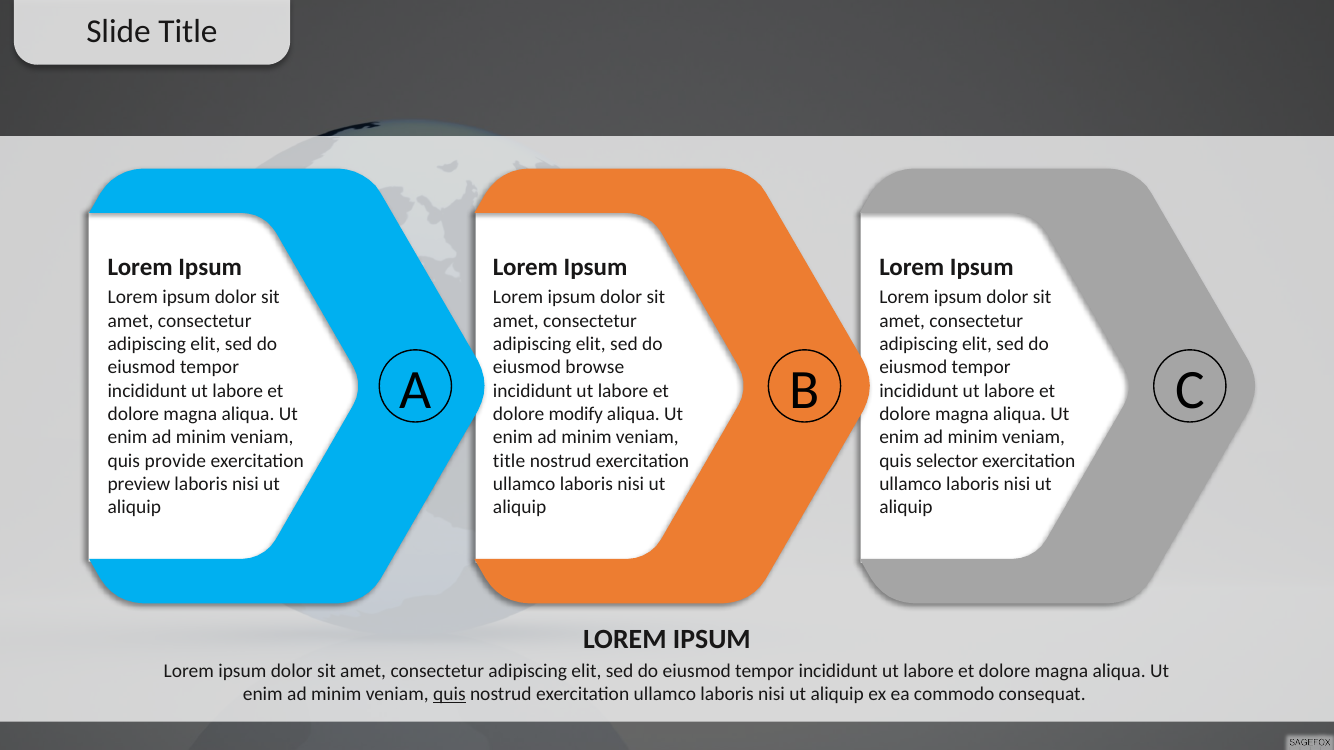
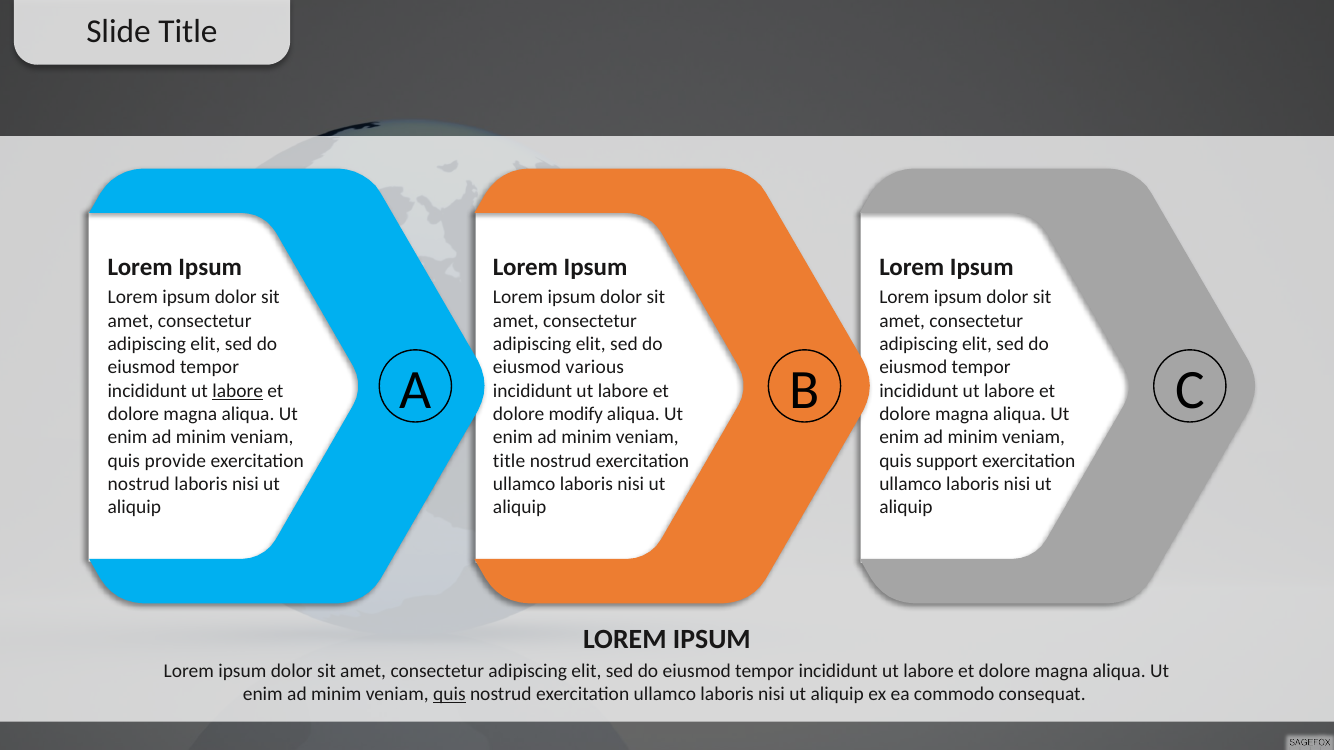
browse: browse -> various
labore at (238, 391) underline: none -> present
selector: selector -> support
preview at (139, 484): preview -> nostrud
